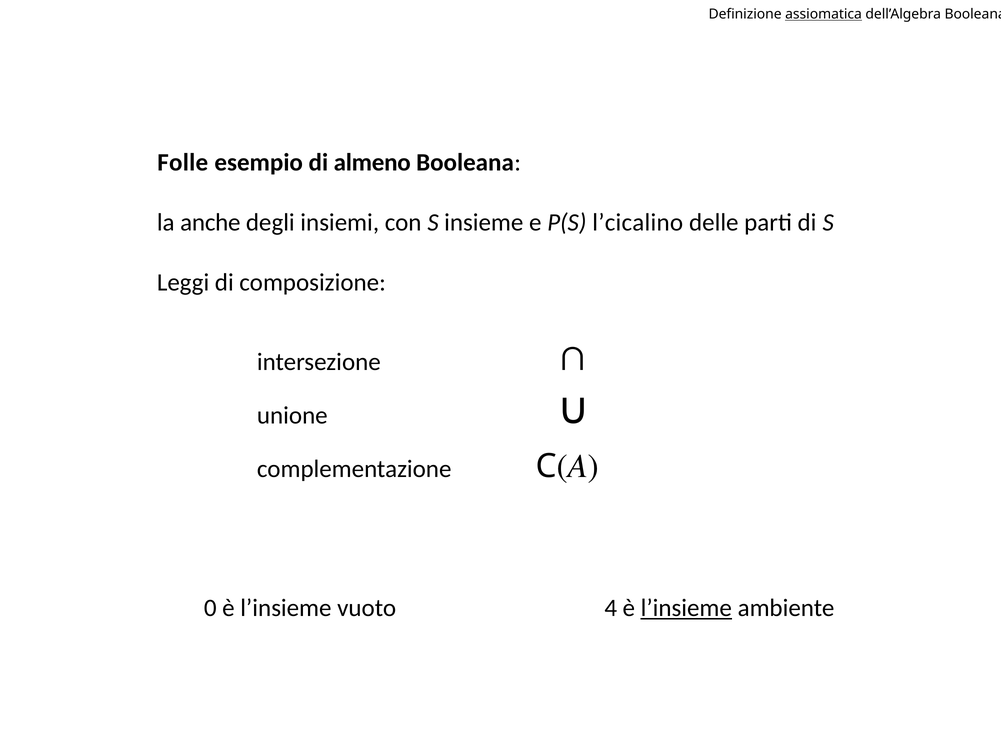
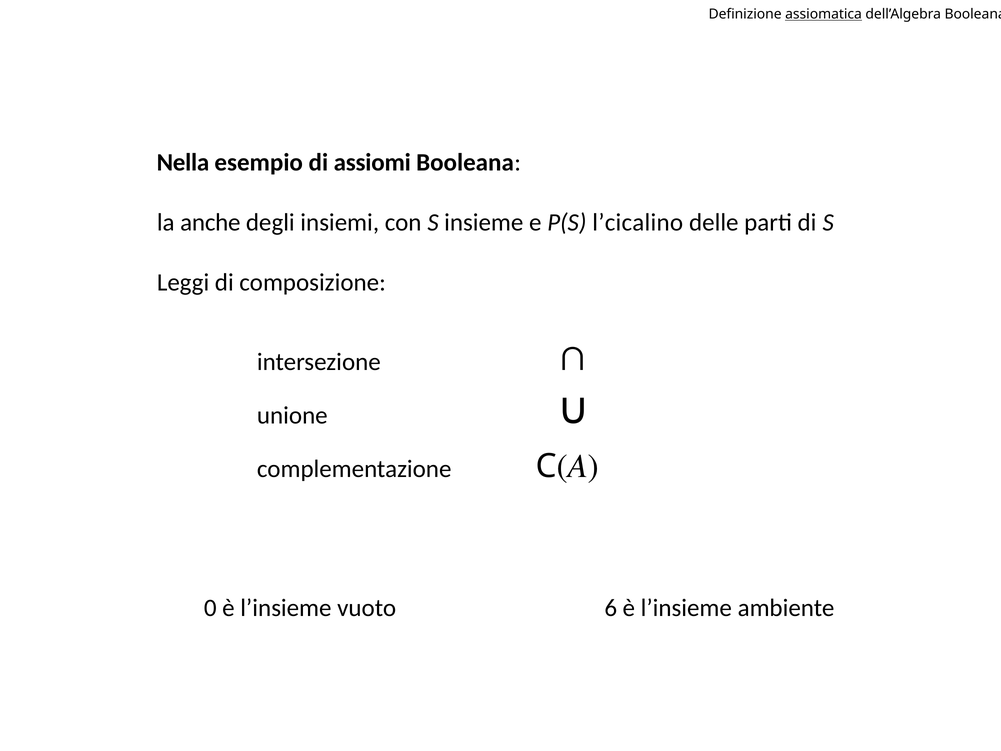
Folle: Folle -> Nella
almeno: almeno -> assiomi
4: 4 -> 6
l’insieme at (686, 608) underline: present -> none
